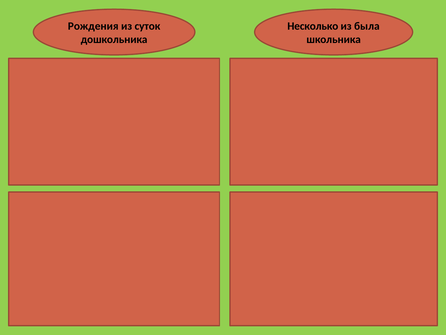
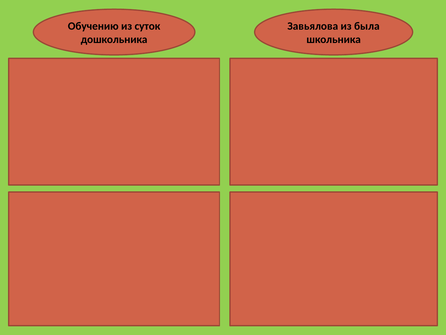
Рождения: Рождения -> Обучению
Несколько: Несколько -> Завьялова
